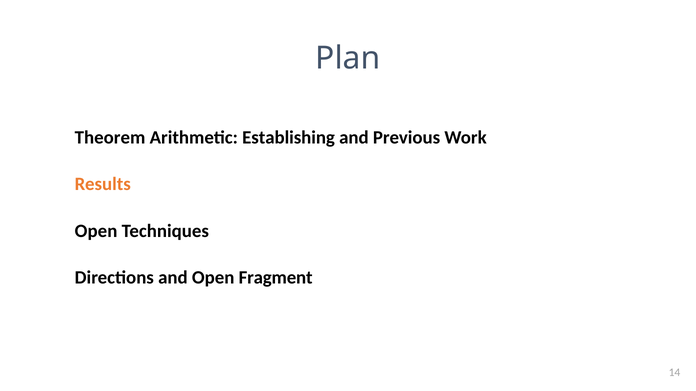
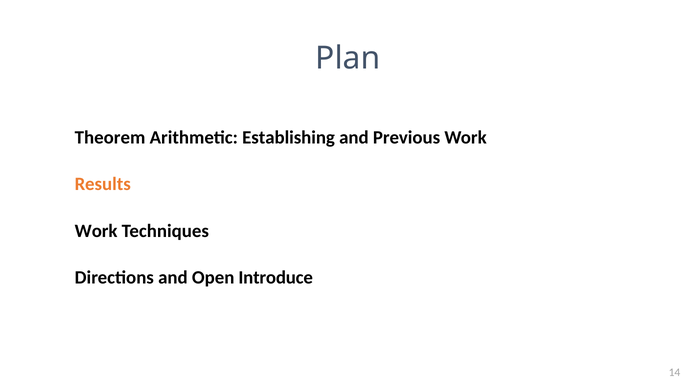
Open at (96, 231): Open -> Work
Fragment: Fragment -> Introduce
